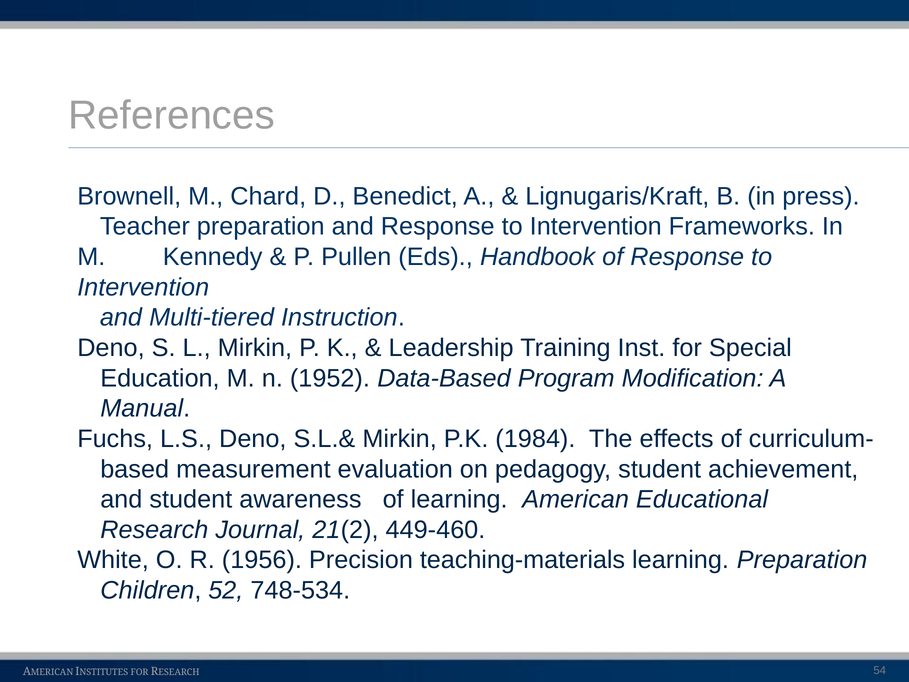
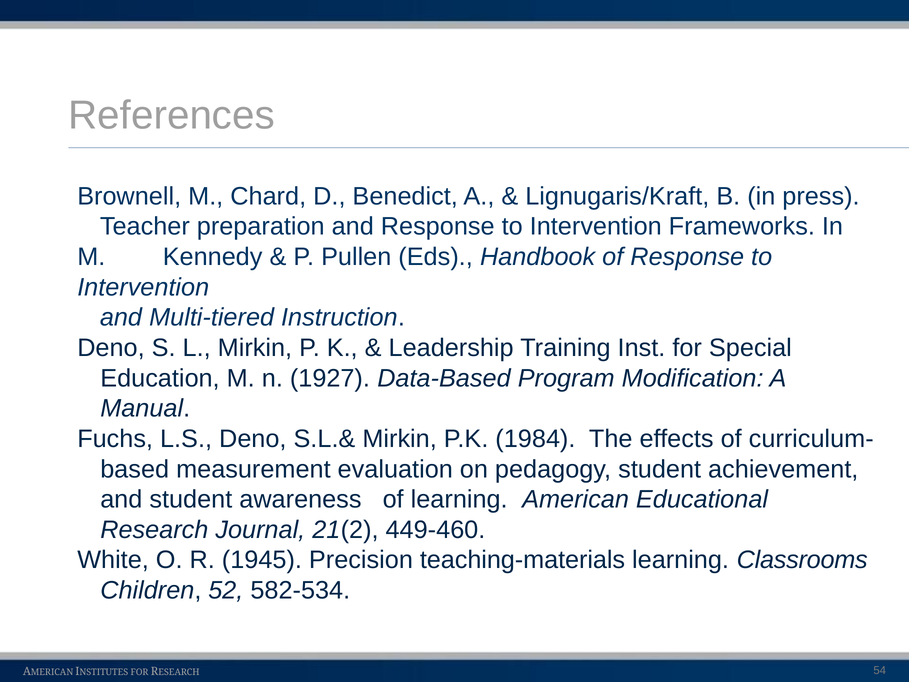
1952: 1952 -> 1927
1956: 1956 -> 1945
learning Preparation: Preparation -> Classrooms
748-534: 748-534 -> 582-534
